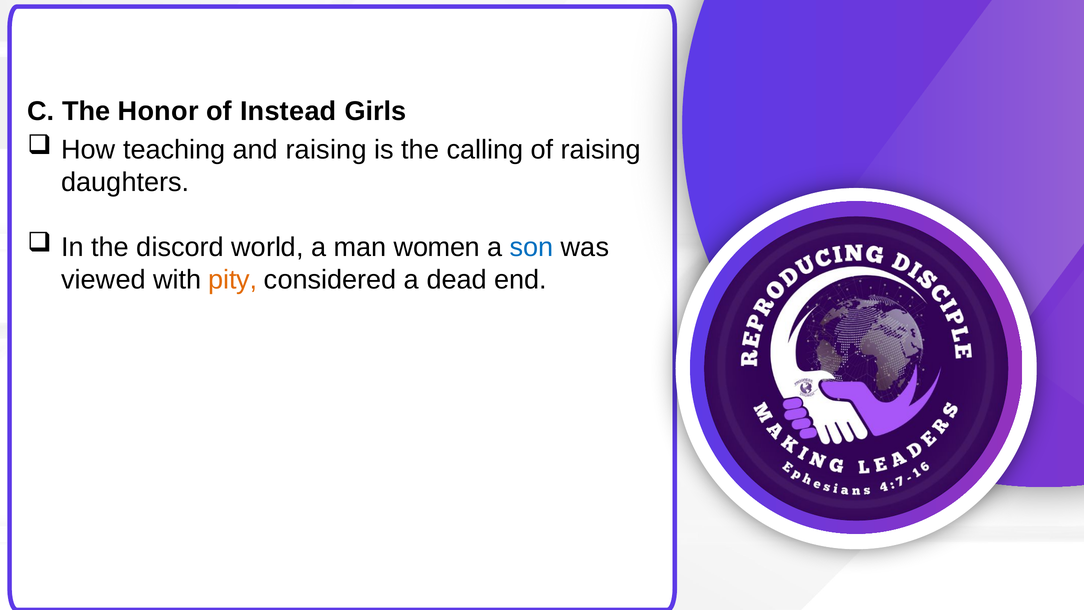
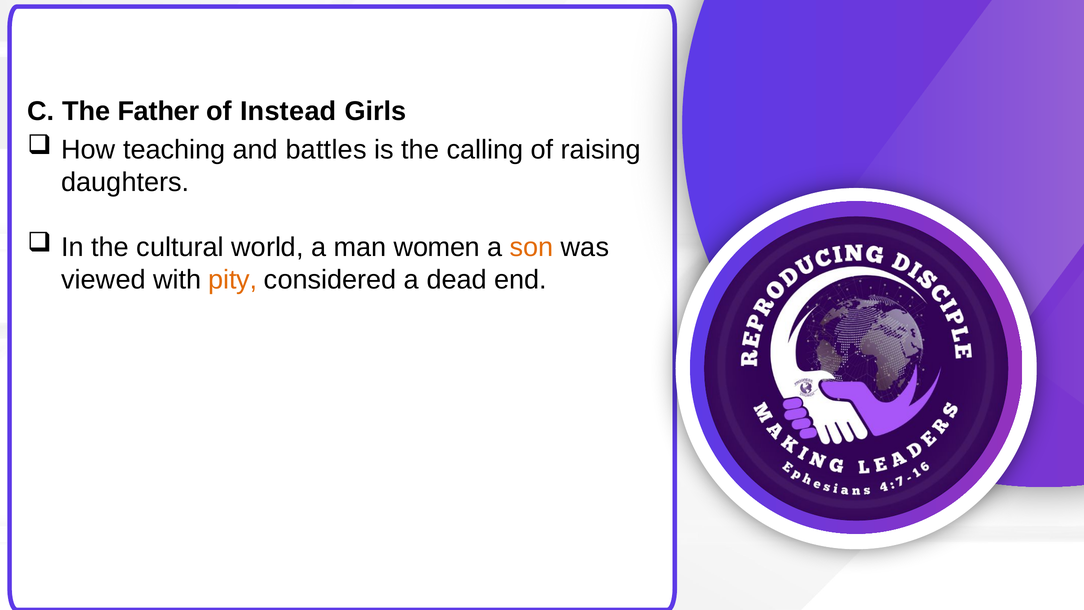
Honor: Honor -> Father
and raising: raising -> battles
discord: discord -> cultural
son colour: blue -> orange
